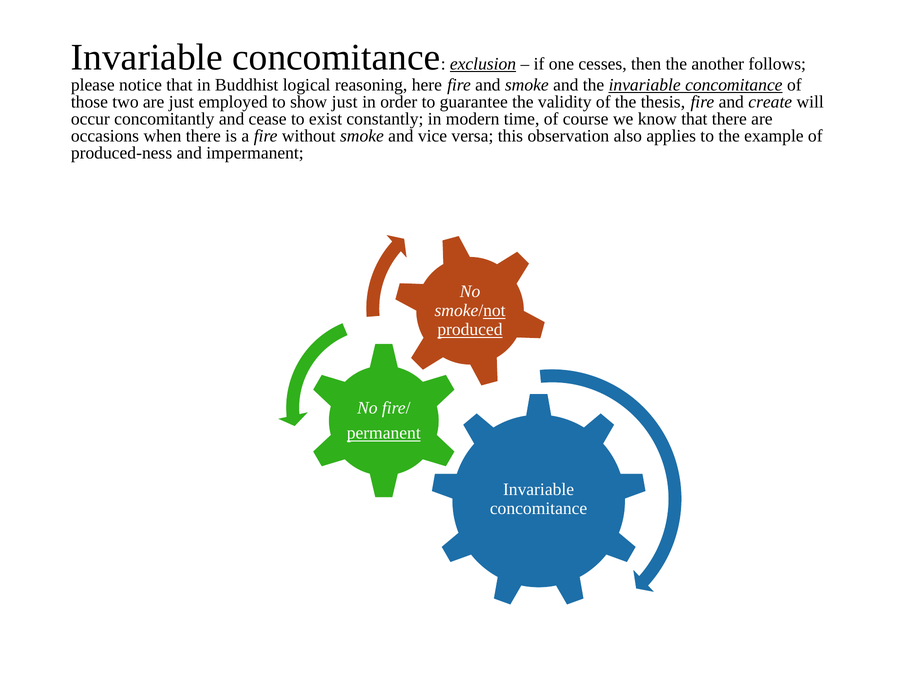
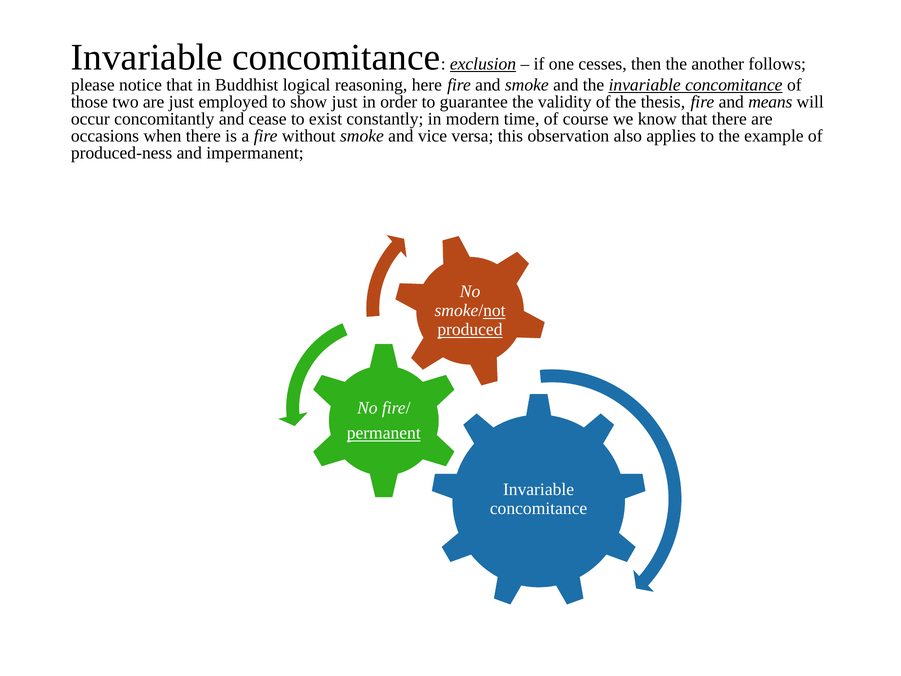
create: create -> means
